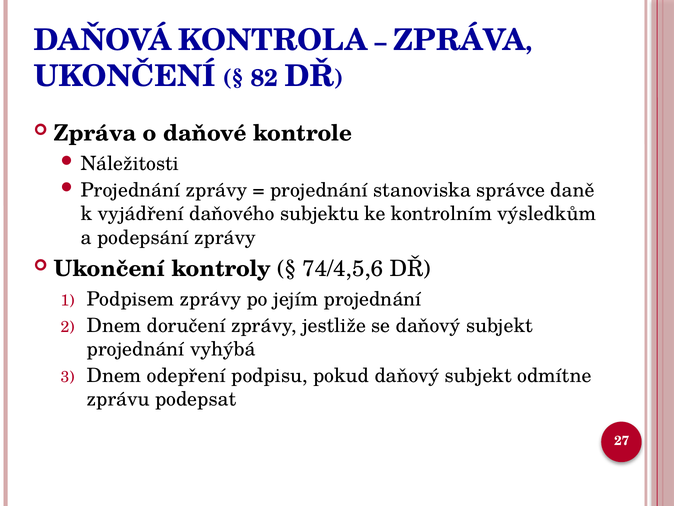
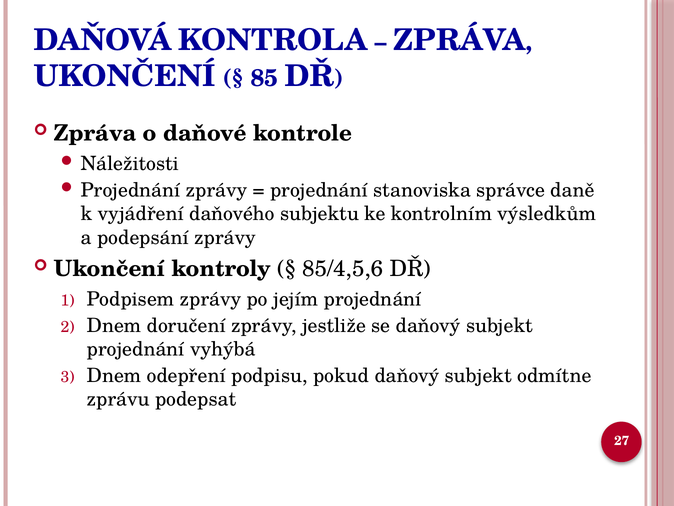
82: 82 -> 85
74/4,5,6: 74/4,5,6 -> 85/4,5,6
